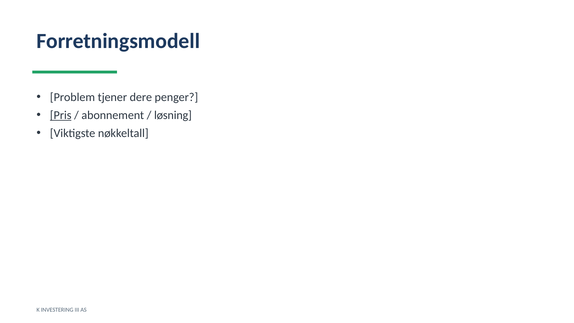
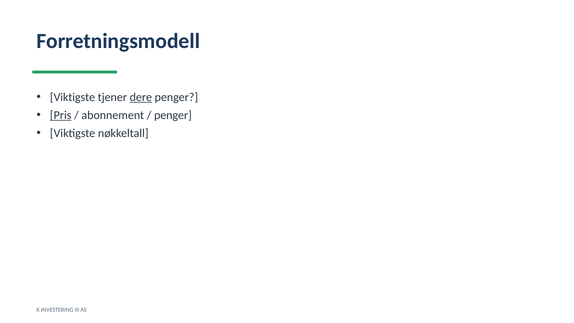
Problem at (72, 97): Problem -> Viktigste
dere underline: none -> present
løsning at (173, 115): løsning -> penger
